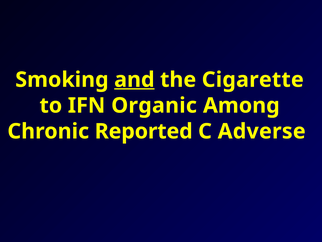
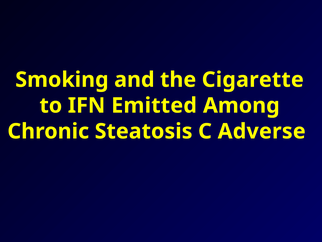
and underline: present -> none
Organic: Organic -> Emitted
Reported: Reported -> Steatosis
